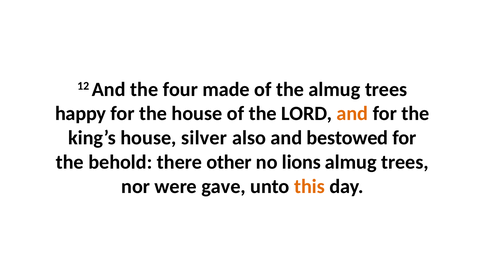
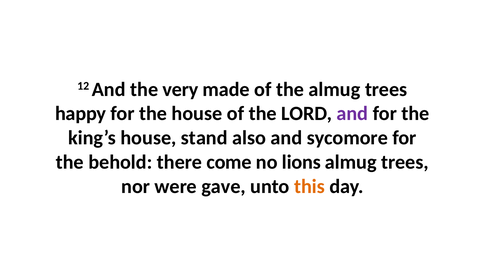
four: four -> very
and at (352, 114) colour: orange -> purple
silver: silver -> stand
bestowed: bestowed -> sycomore
other: other -> come
